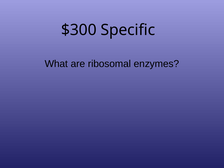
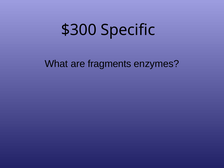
ribosomal: ribosomal -> fragments
